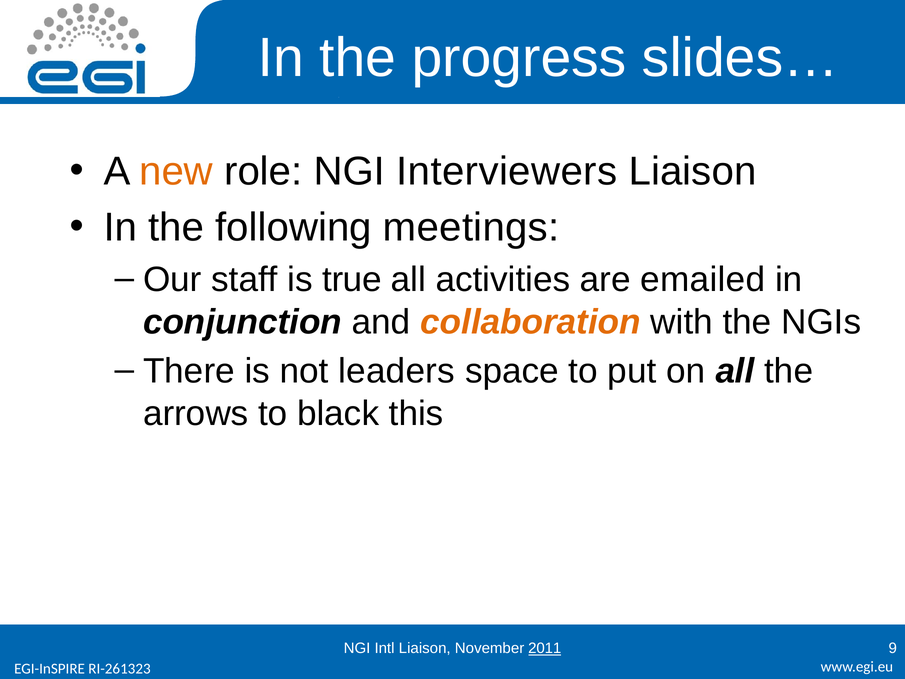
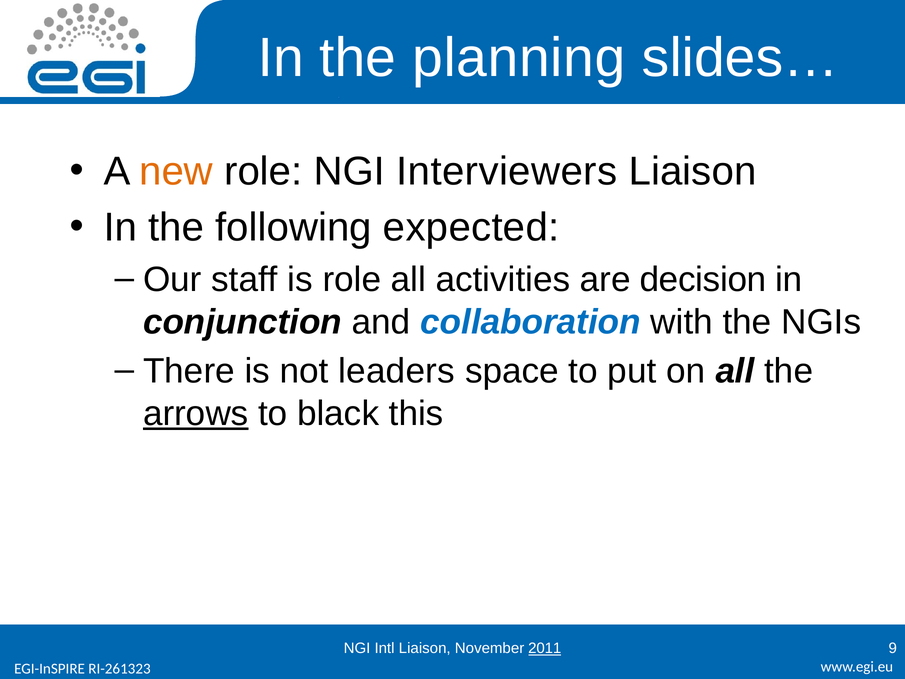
progress: progress -> planning
meetings: meetings -> expected
is true: true -> role
emailed: emailed -> decision
collaboration colour: orange -> blue
arrows underline: none -> present
